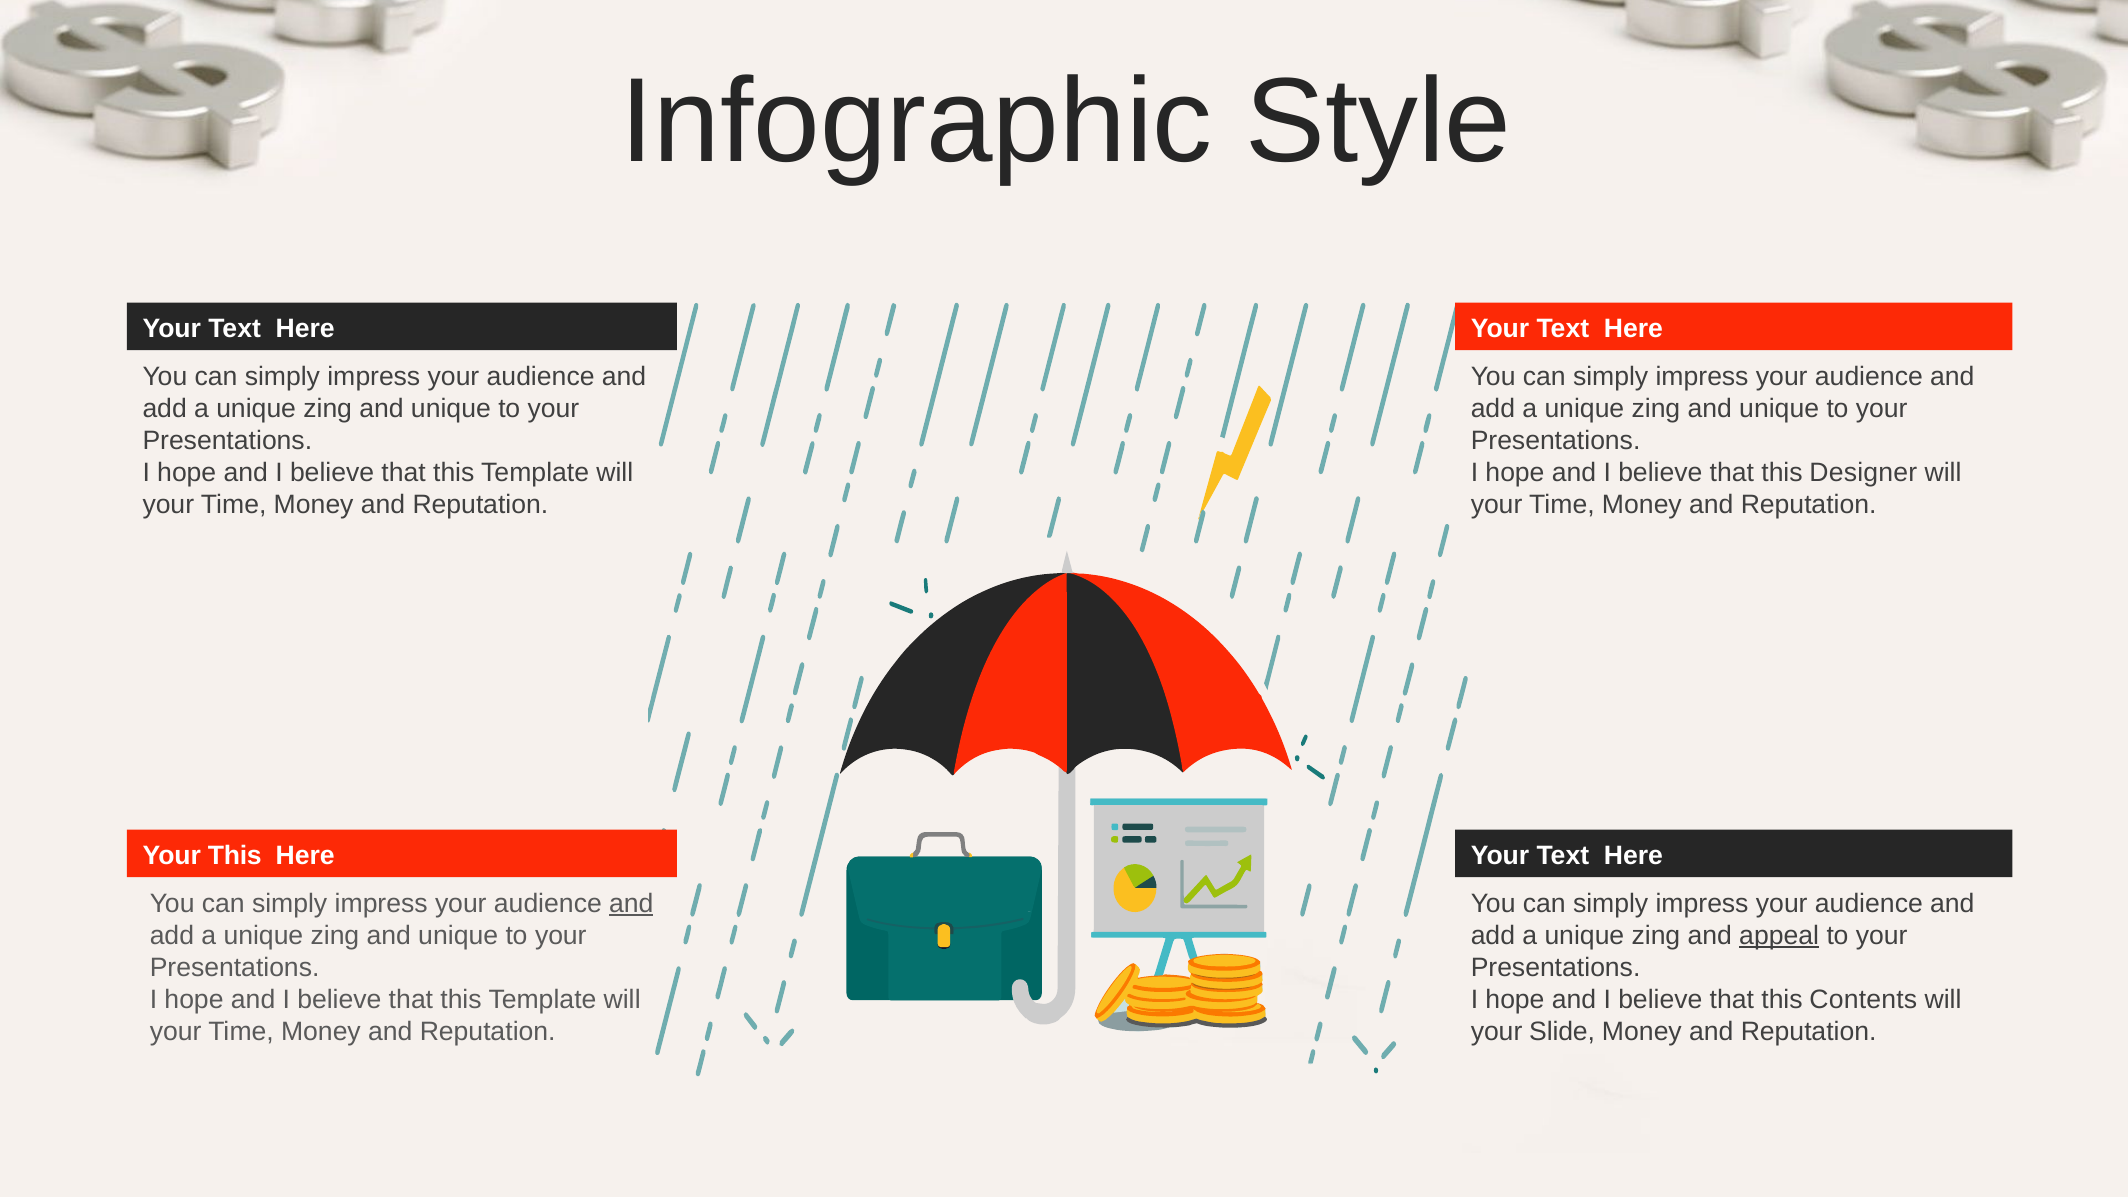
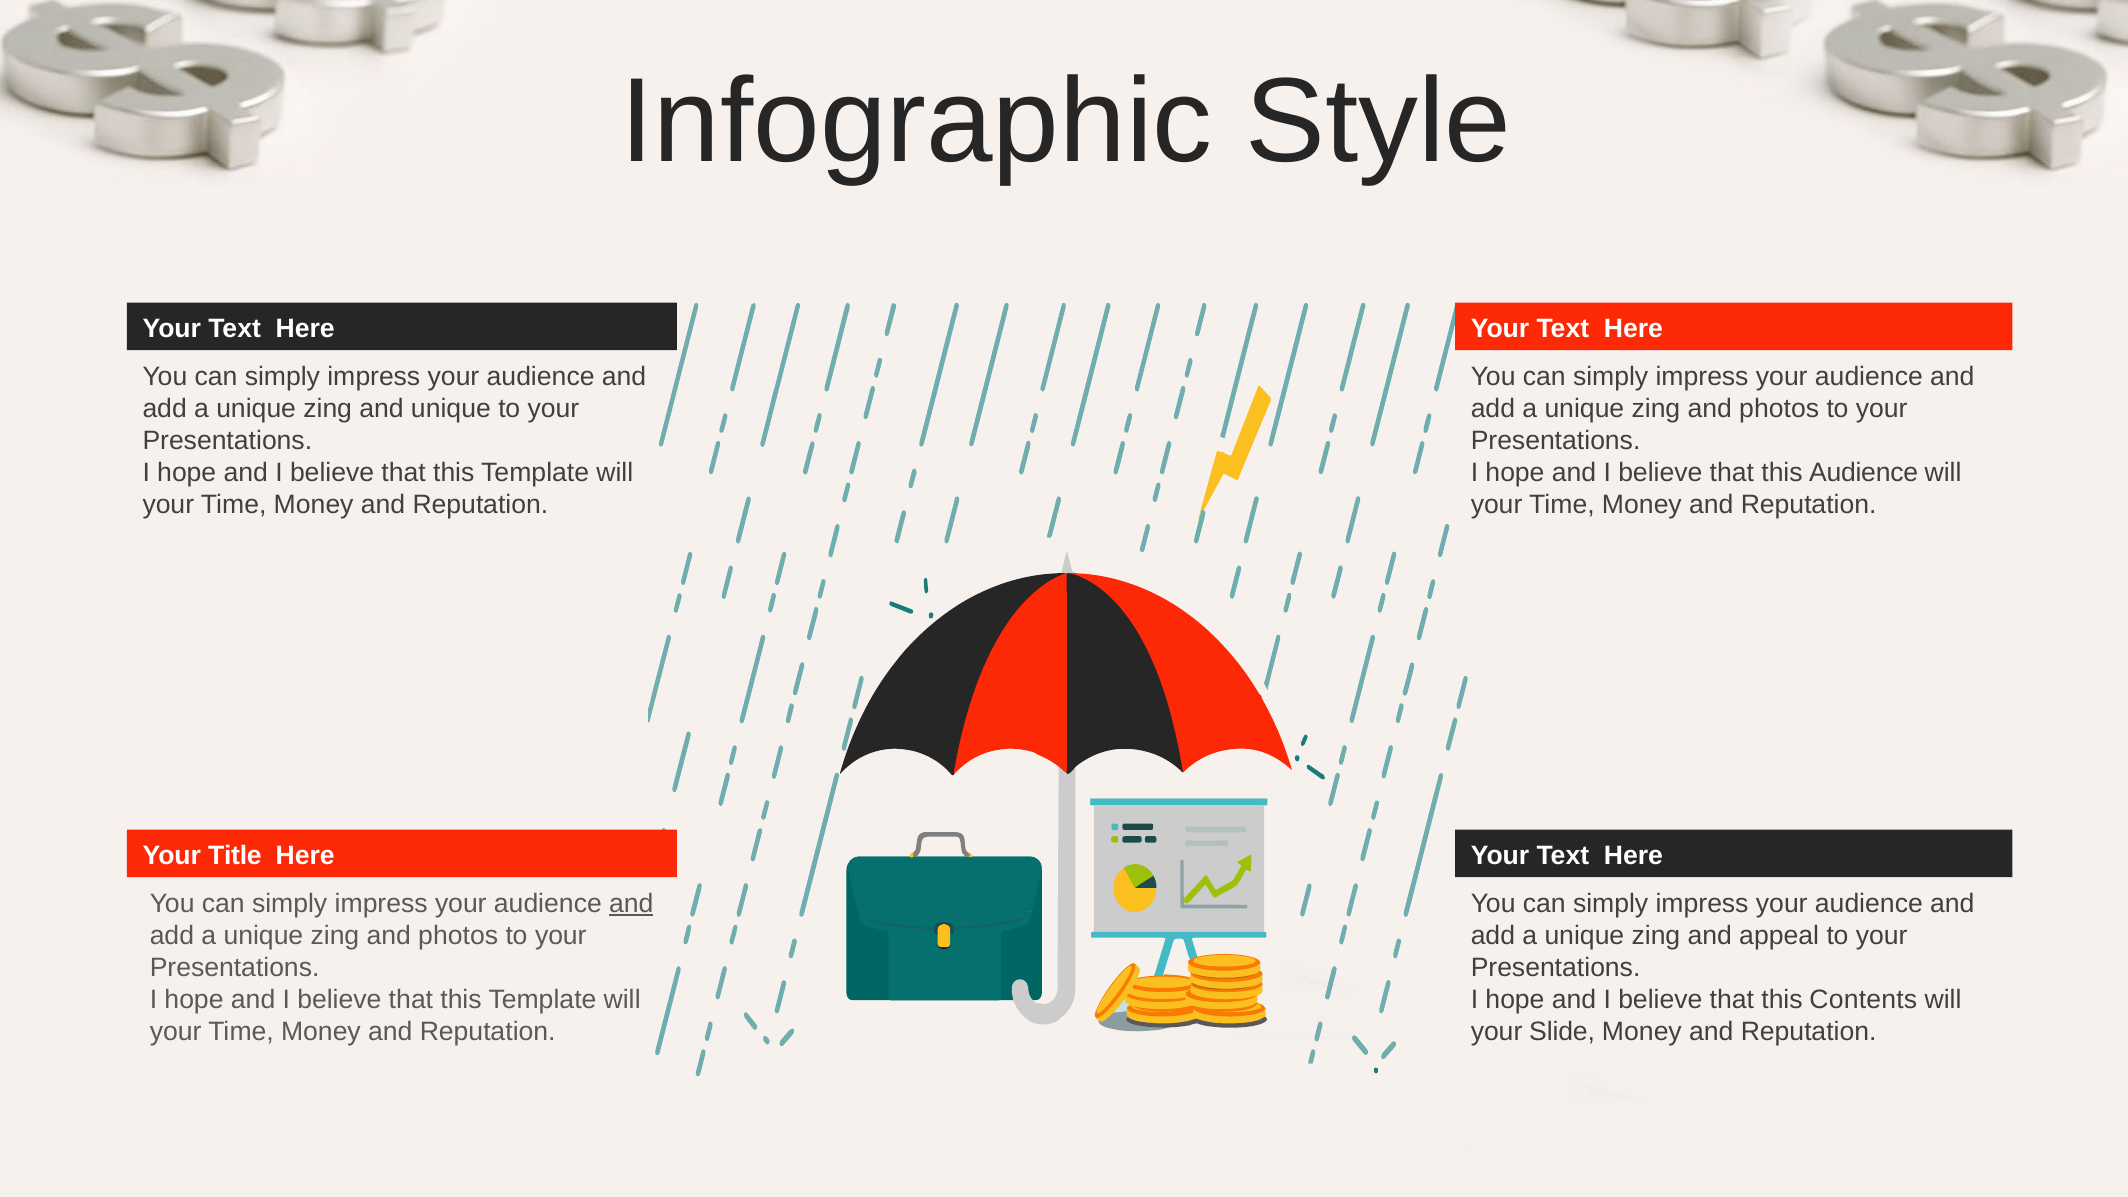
unique at (1779, 409): unique -> photos
this Designer: Designer -> Audience
Your This: This -> Title
unique at (458, 936): unique -> photos
appeal underline: present -> none
